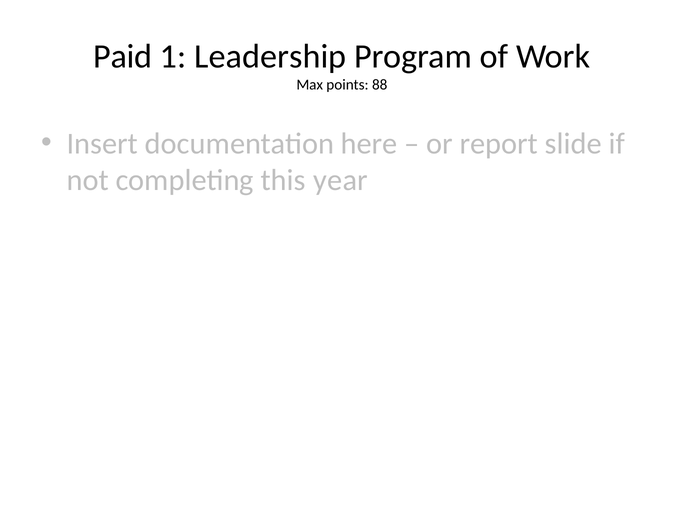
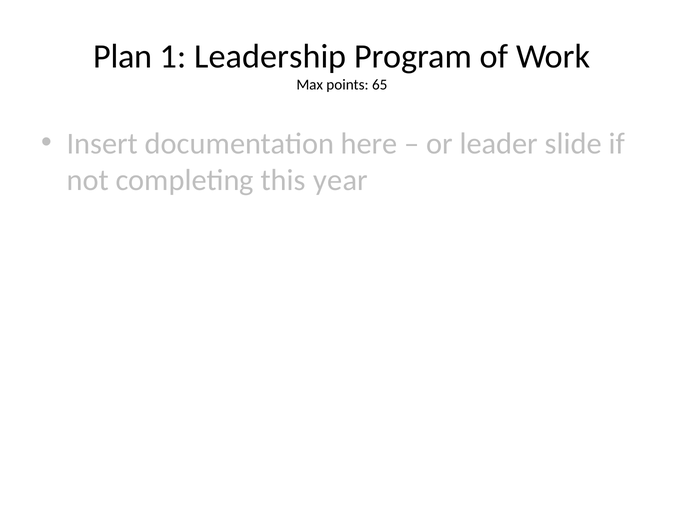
Paid: Paid -> Plan
88: 88 -> 65
report: report -> leader
